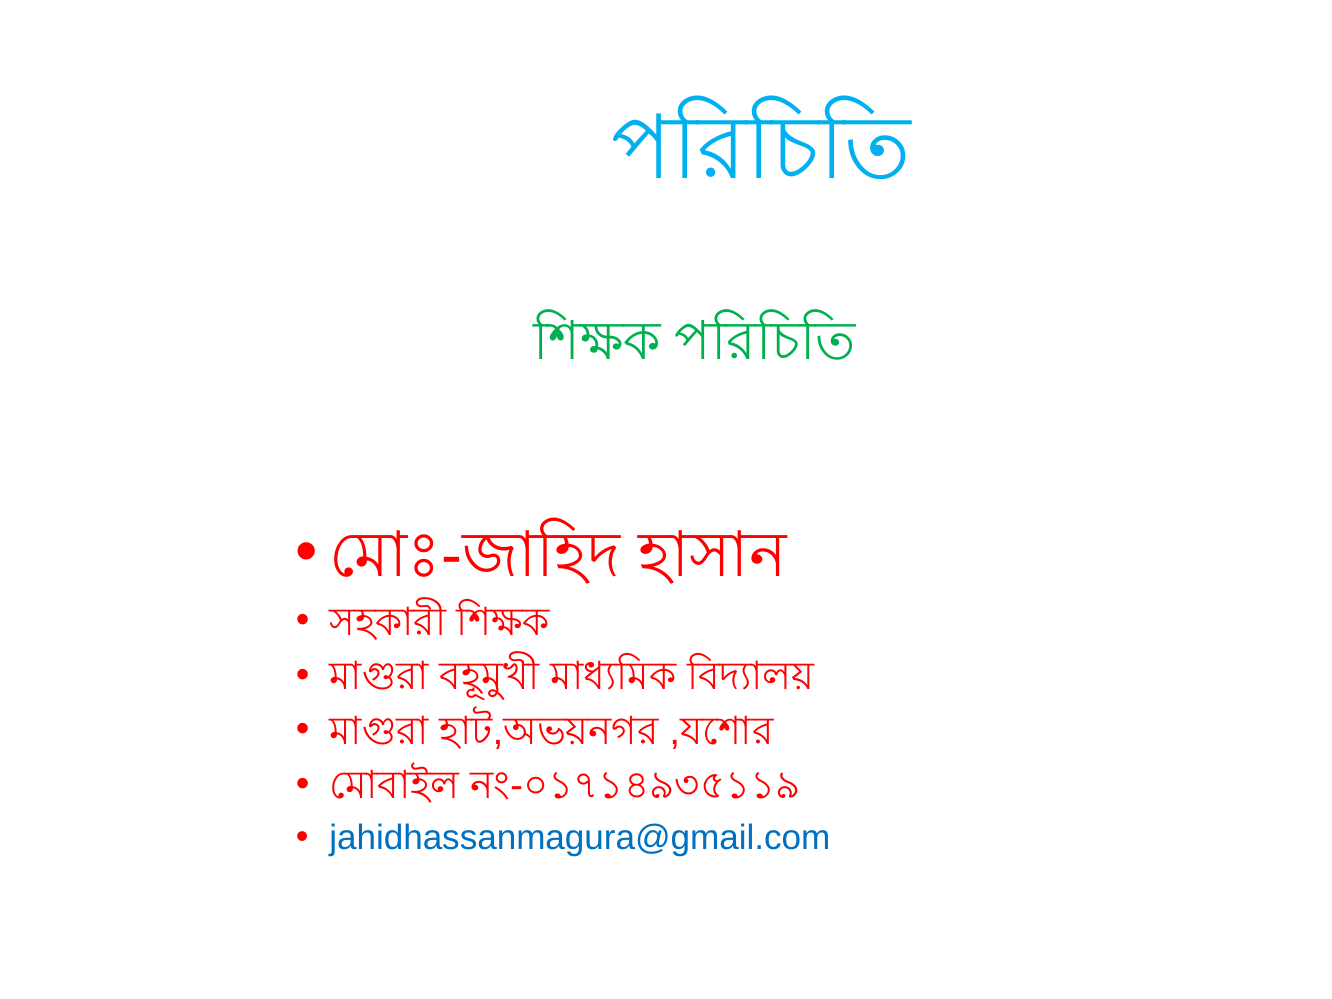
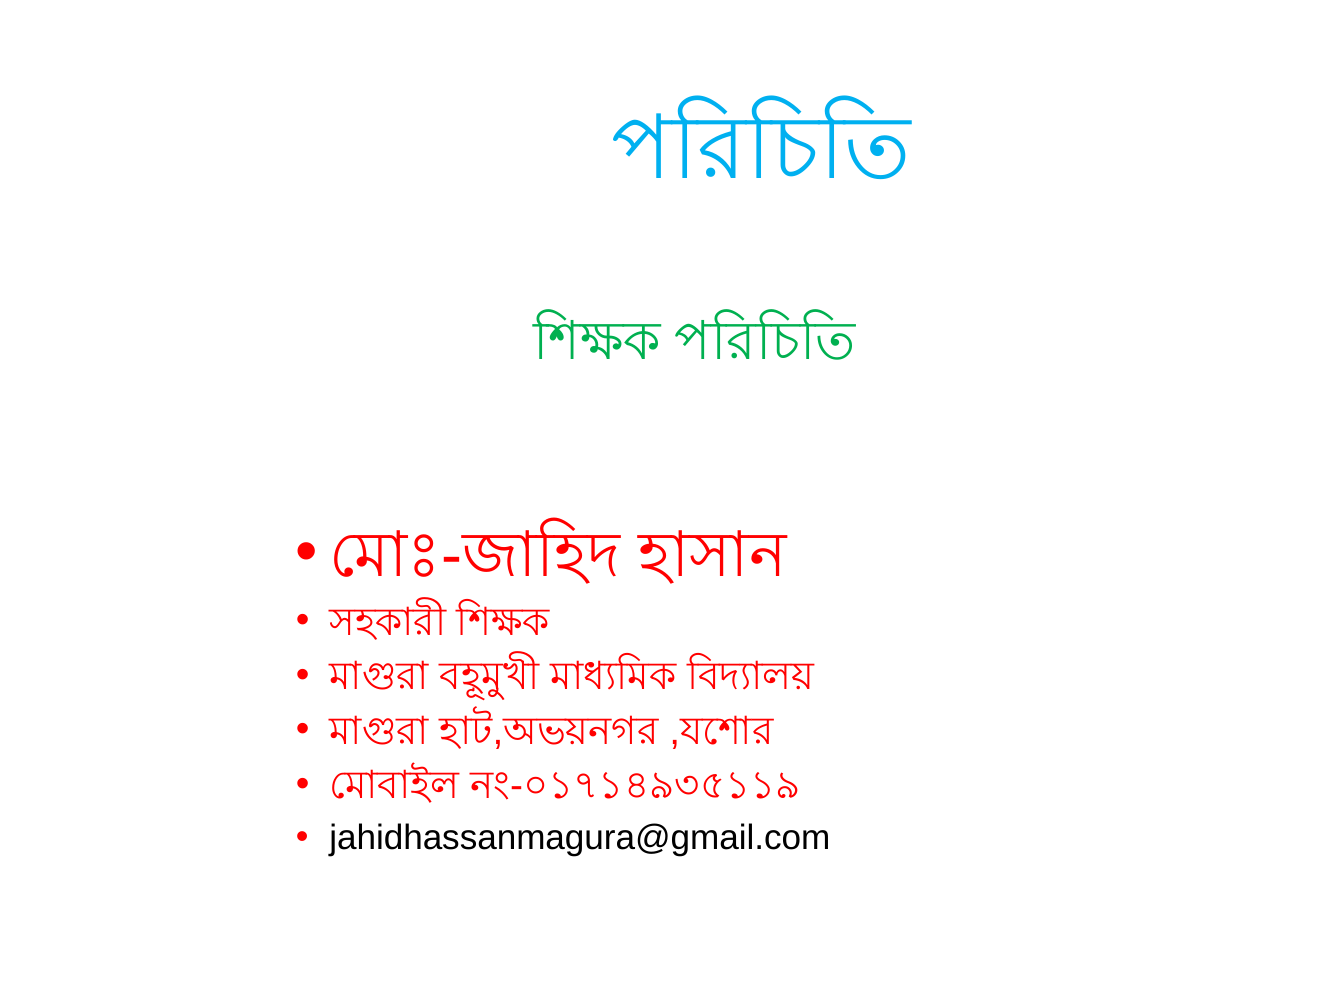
jahidhassanmagura@gmail.com colour: blue -> black
